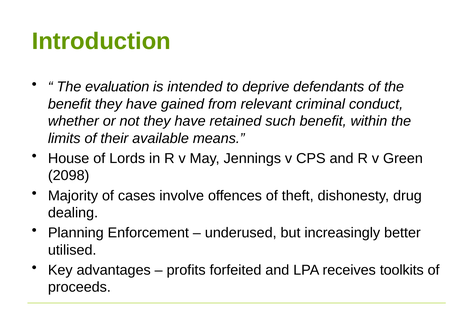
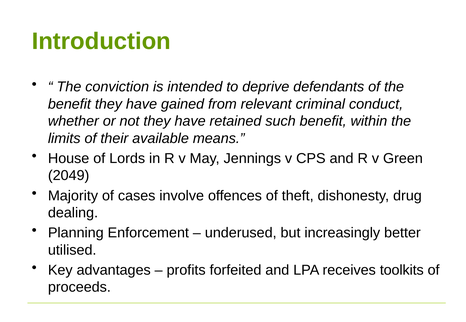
evaluation: evaluation -> conviction
2098: 2098 -> 2049
